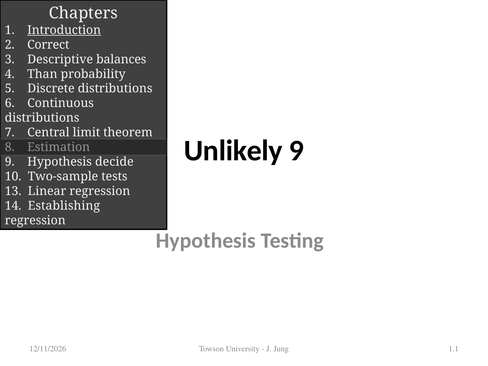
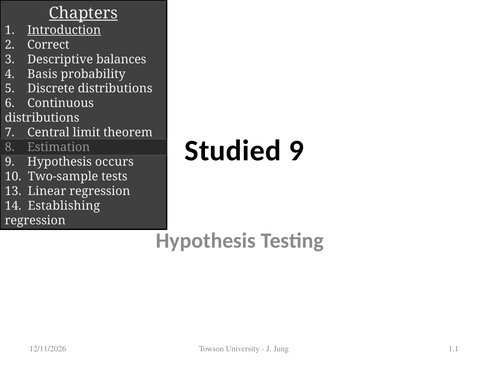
Chapters underline: none -> present
Than: Than -> Basis
Unlikely: Unlikely -> Studied
decide: decide -> occurs
